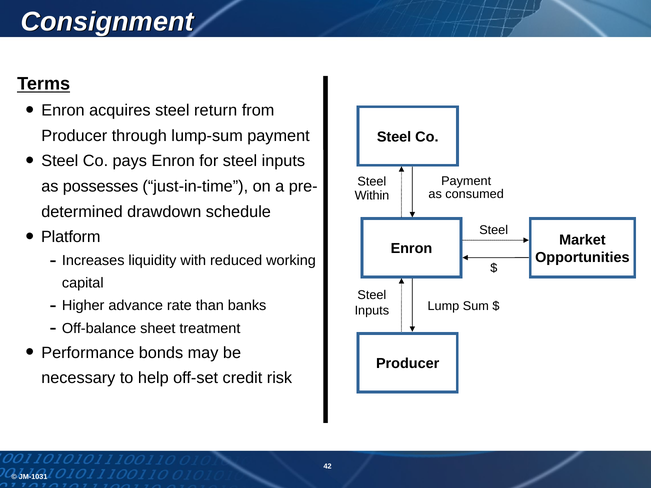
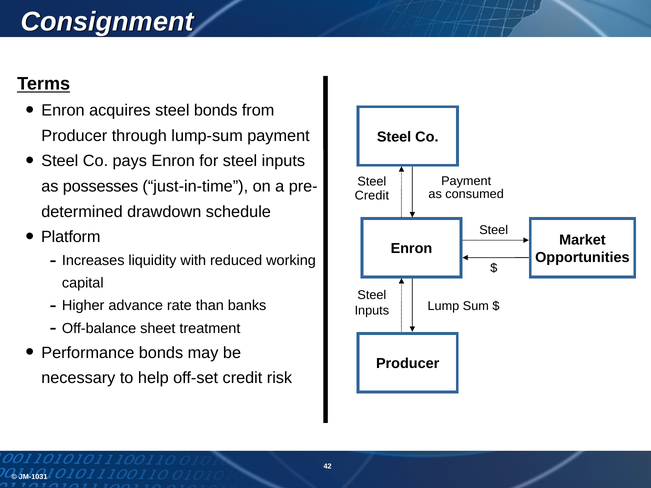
steel return: return -> bonds
Within at (372, 196): Within -> Credit
